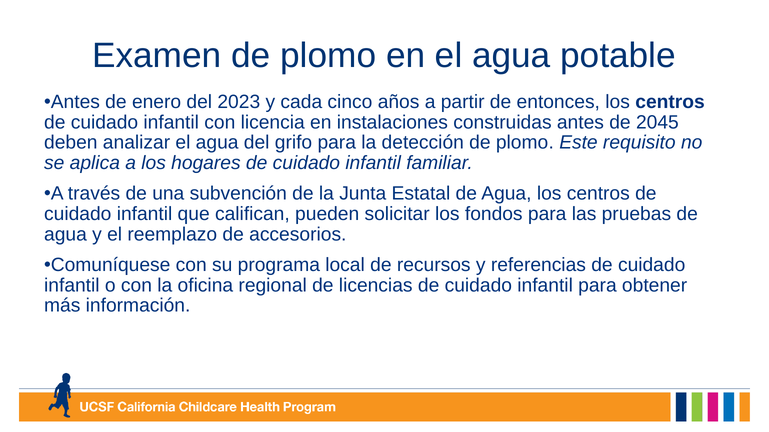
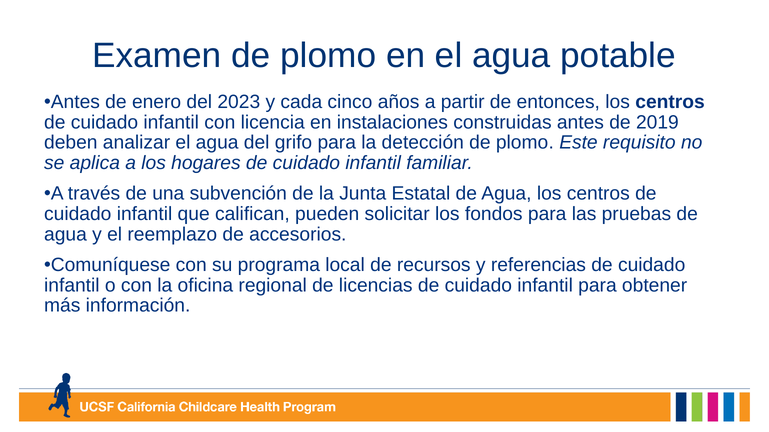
2045: 2045 -> 2019
